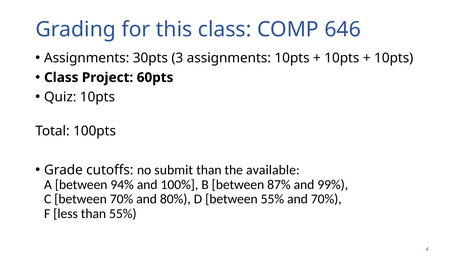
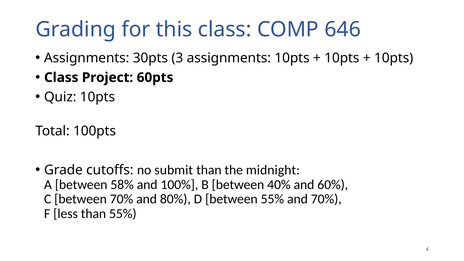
available: available -> midnight
94%: 94% -> 58%
87%: 87% -> 40%
99%: 99% -> 60%
